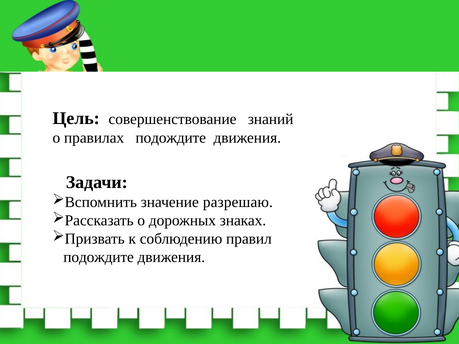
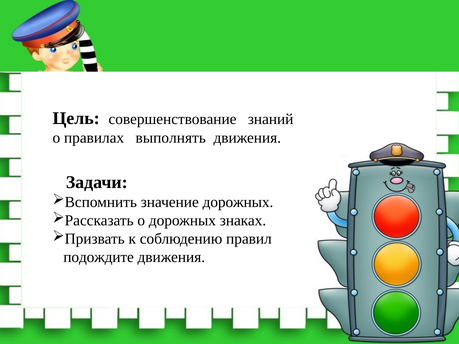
правилах подождите: подождите -> выполнять
значение разрешаю: разрешаю -> дорожных
